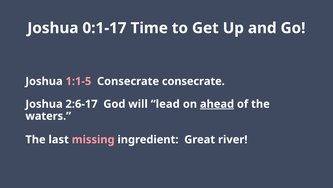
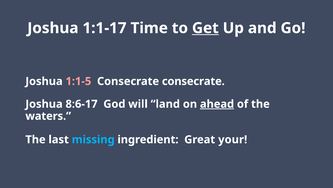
0:1-17: 0:1-17 -> 1:1-17
Get underline: none -> present
2:6-17: 2:6-17 -> 8:6-17
lead: lead -> land
missing colour: pink -> light blue
river: river -> your
